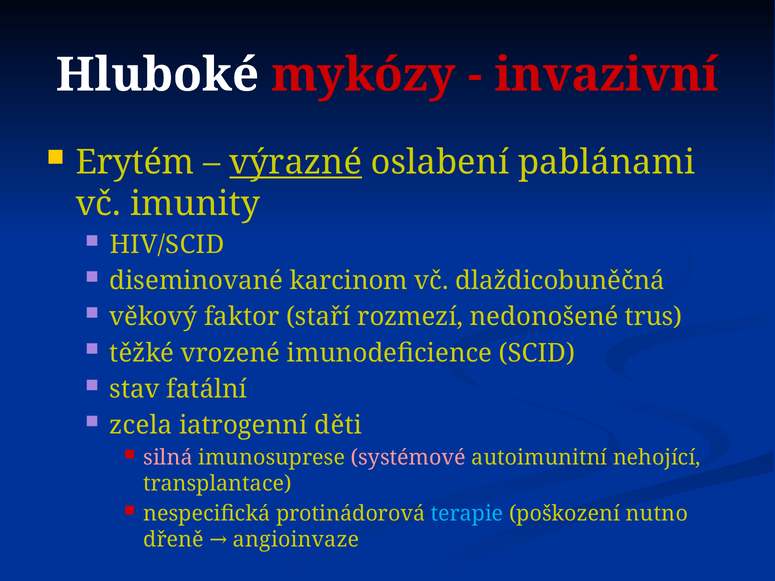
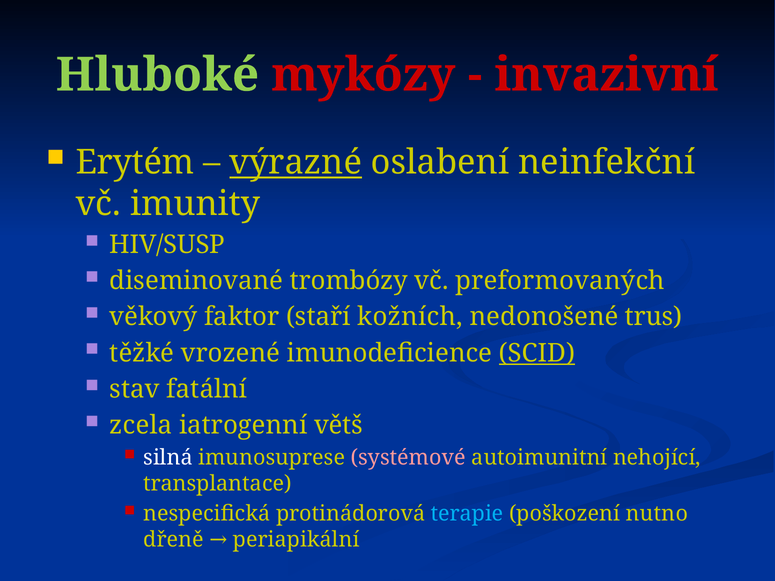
Hluboké colour: white -> light green
pablánami: pablánami -> neinfekční
HIV/SCID: HIV/SCID -> HIV/SUSP
karcinom: karcinom -> trombózy
dlaždicobuněčná: dlaždicobuněčná -> preformovaných
rozmezí: rozmezí -> kožních
SCID underline: none -> present
děti: děti -> větš
silná colour: pink -> white
angioinvaze: angioinvaze -> periapikální
